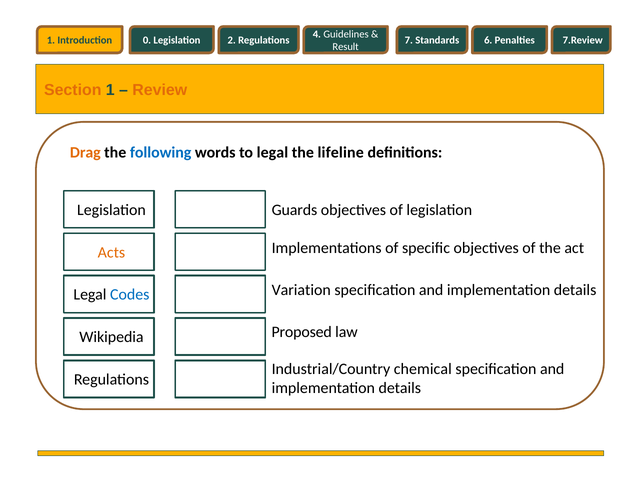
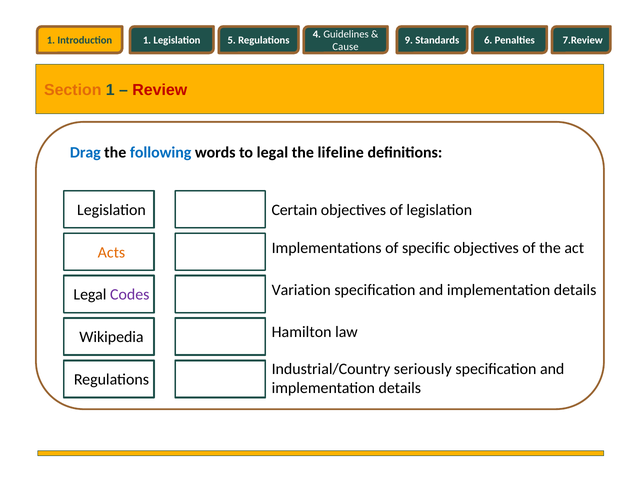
Introduction 0: 0 -> 1
2: 2 -> 5
7: 7 -> 9
Result: Result -> Cause
Review colour: orange -> red
Drag colour: orange -> blue
Guards: Guards -> Certain
Codes colour: blue -> purple
Proposed: Proposed -> Hamilton
chemical: chemical -> seriously
